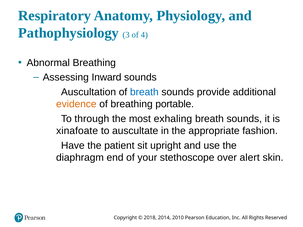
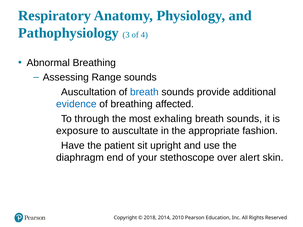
Inward: Inward -> Range
evidence colour: orange -> blue
portable: portable -> affected
xinafoate: xinafoate -> exposure
